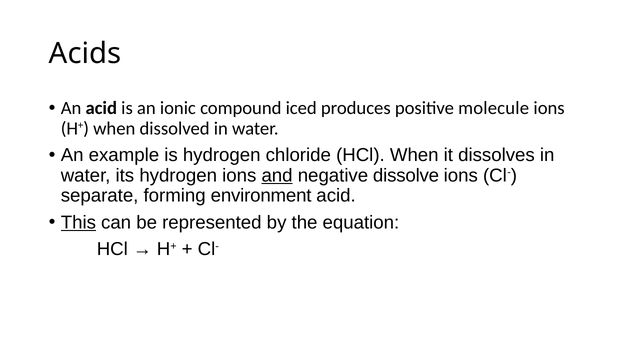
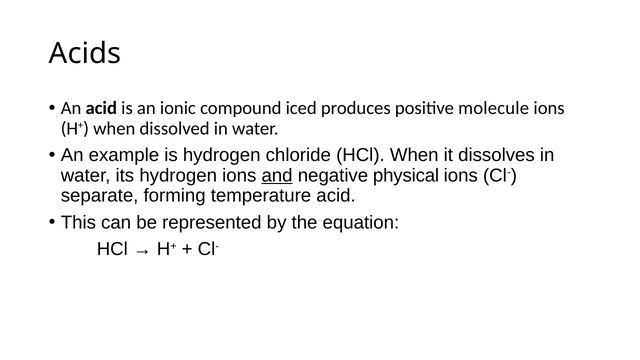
dissolve: dissolve -> physical
environment: environment -> temperature
This underline: present -> none
